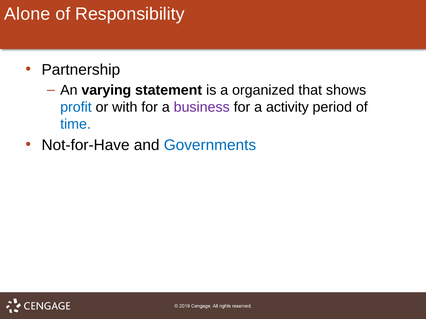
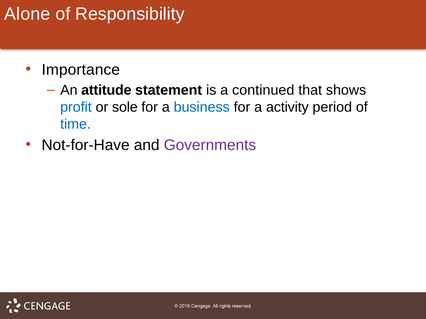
Partnership: Partnership -> Importance
varying: varying -> attitude
organized: organized -> continued
with: with -> sole
business colour: purple -> blue
Governments colour: blue -> purple
